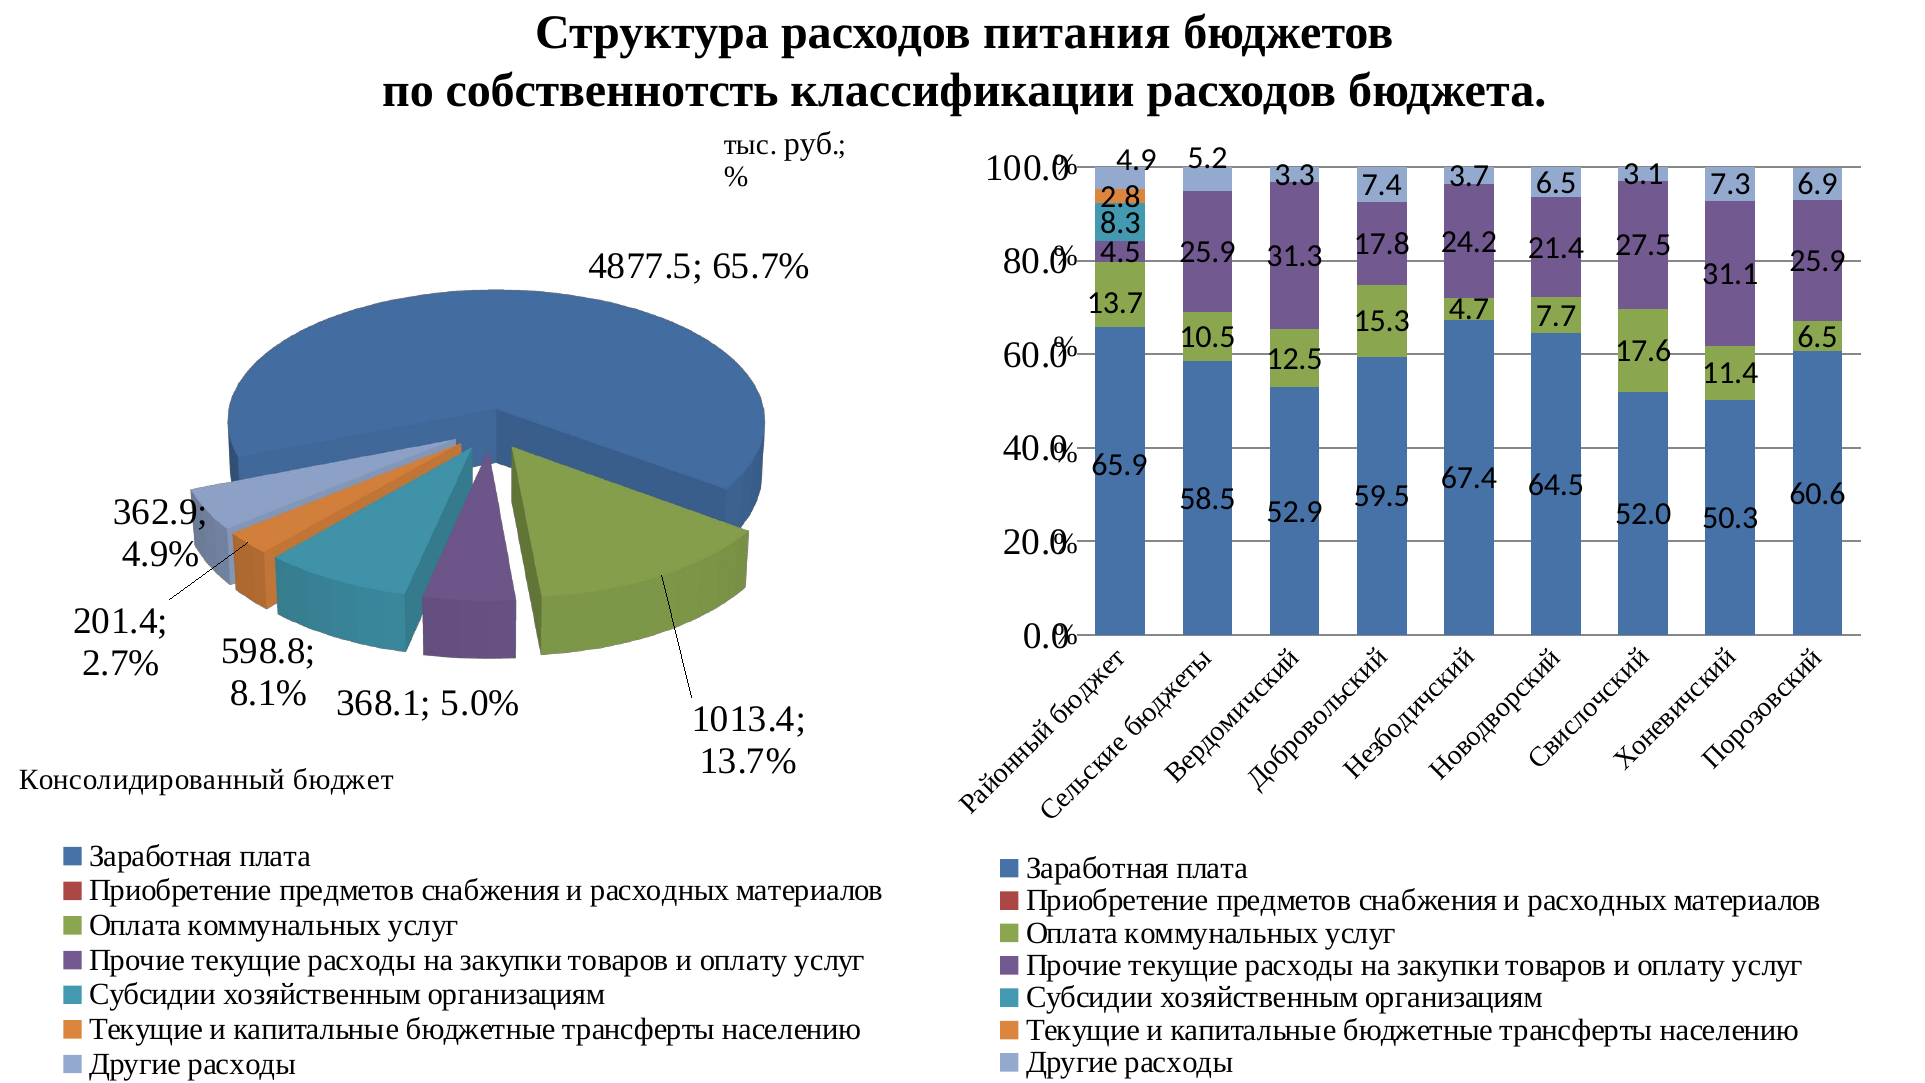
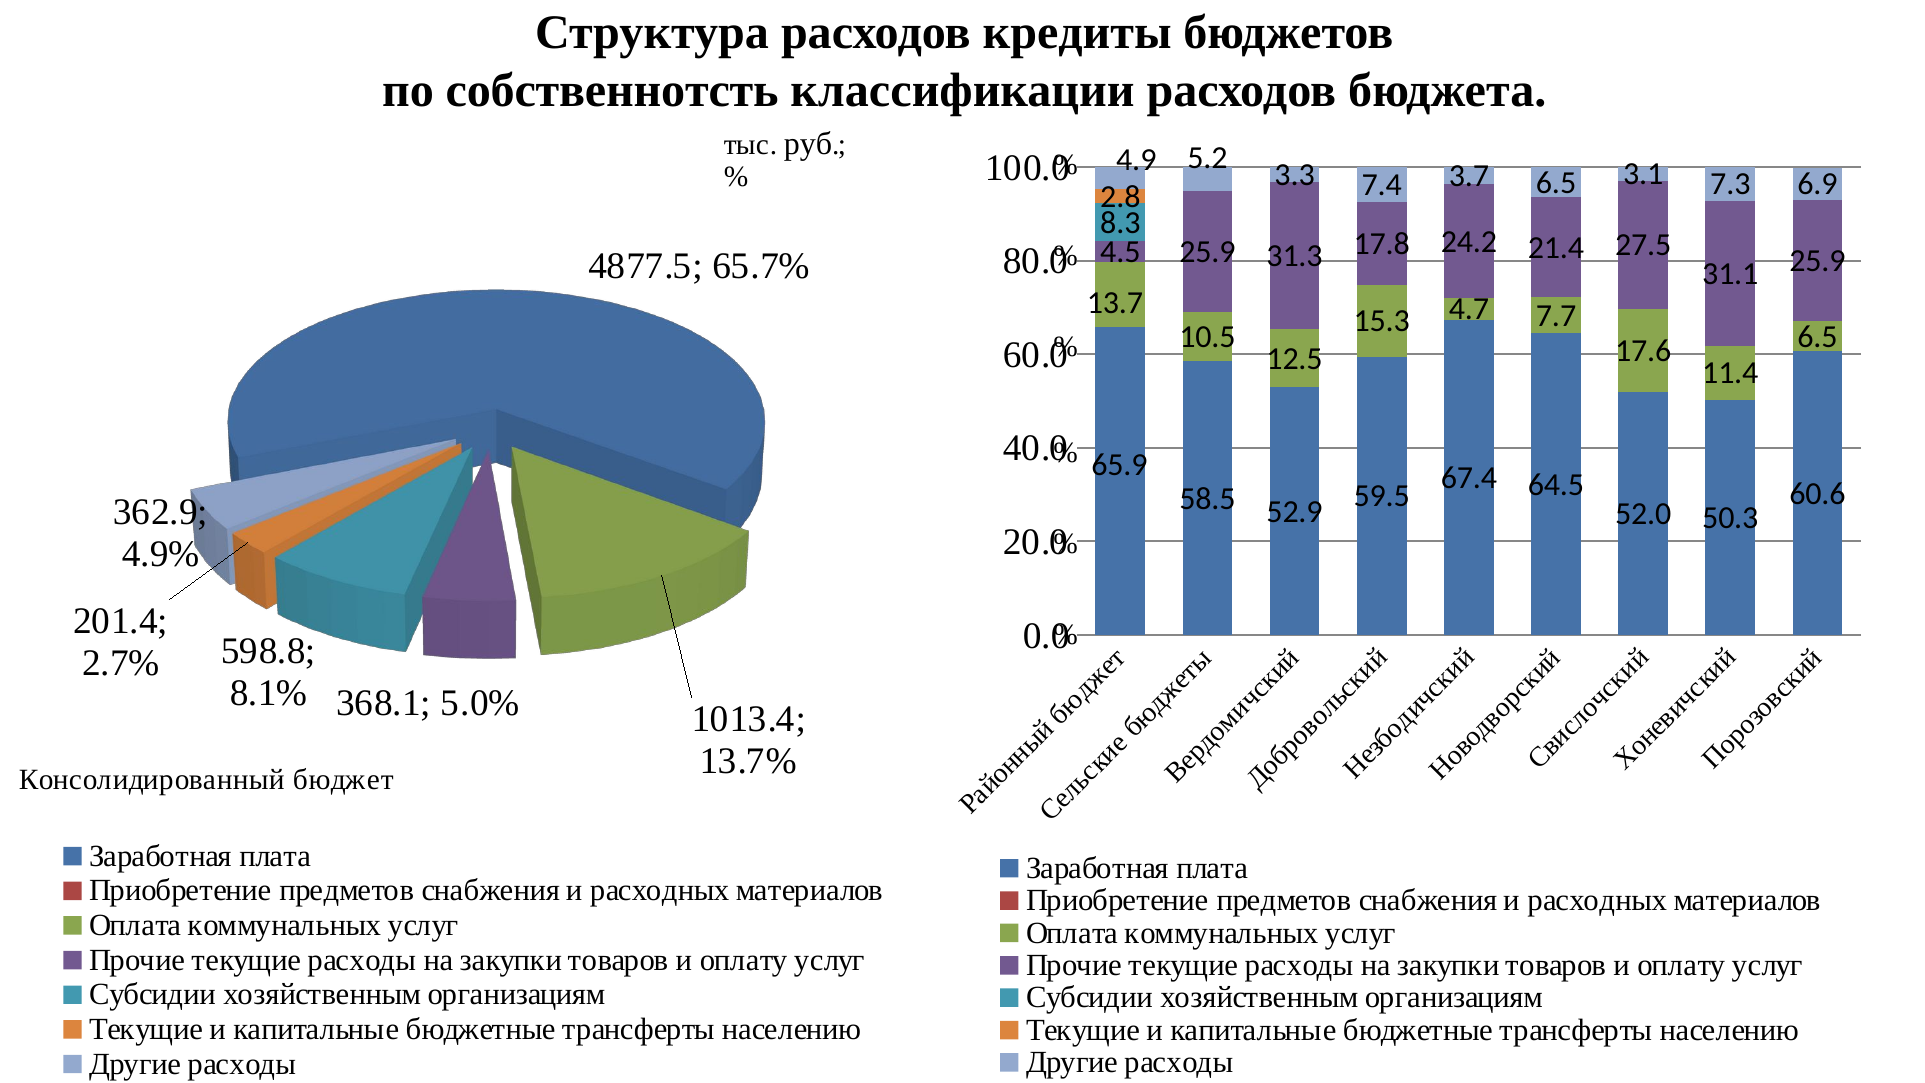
питания: питания -> кредиты
